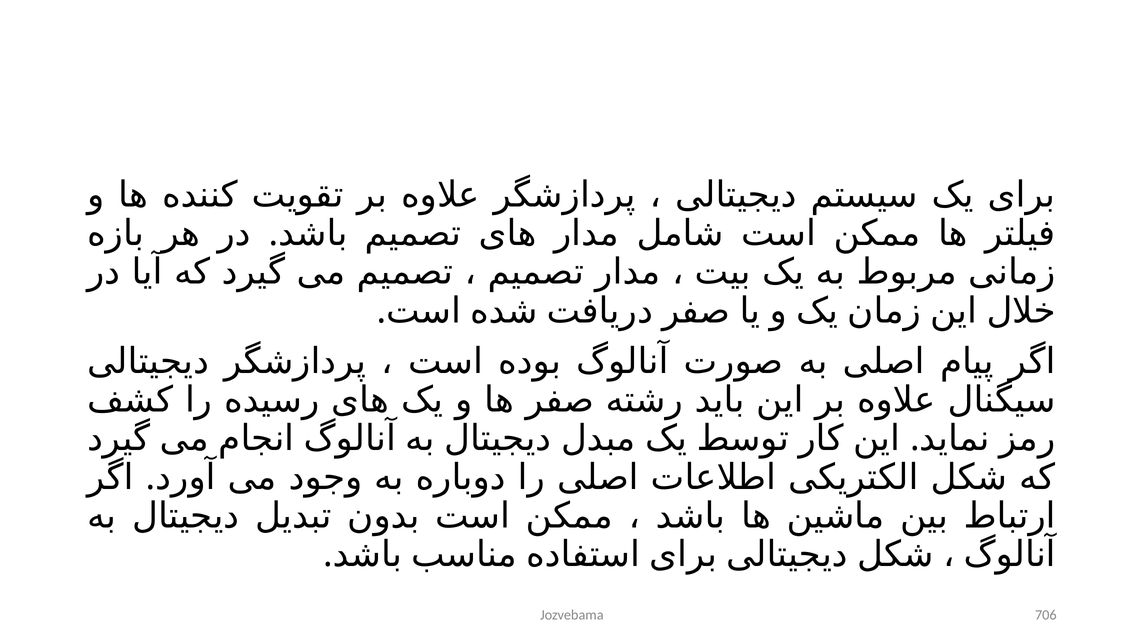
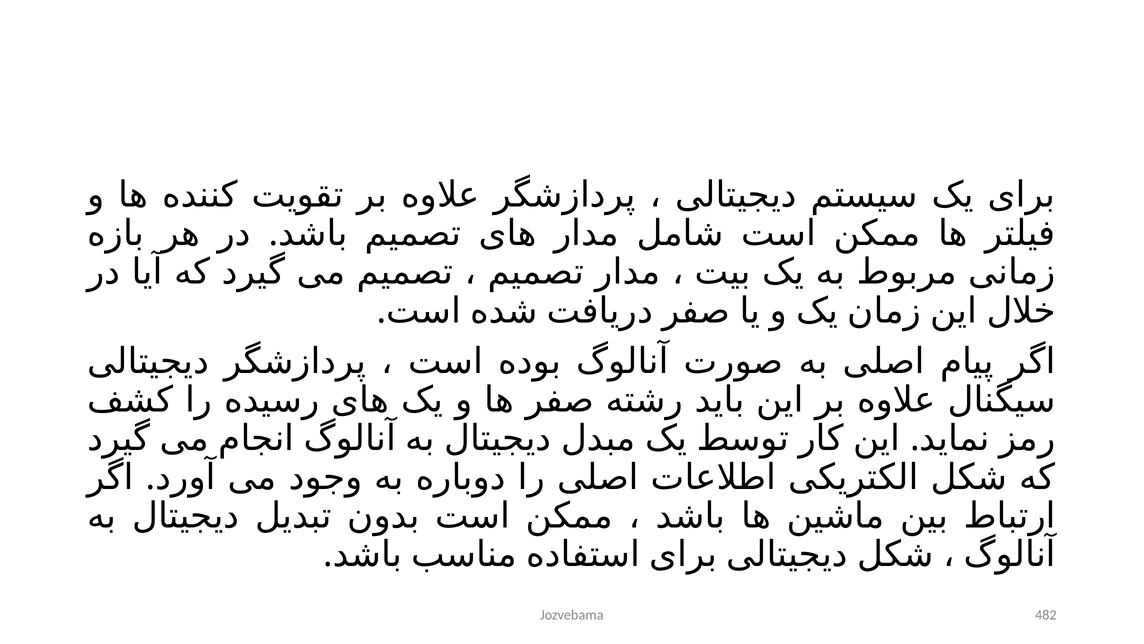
706: 706 -> 482
